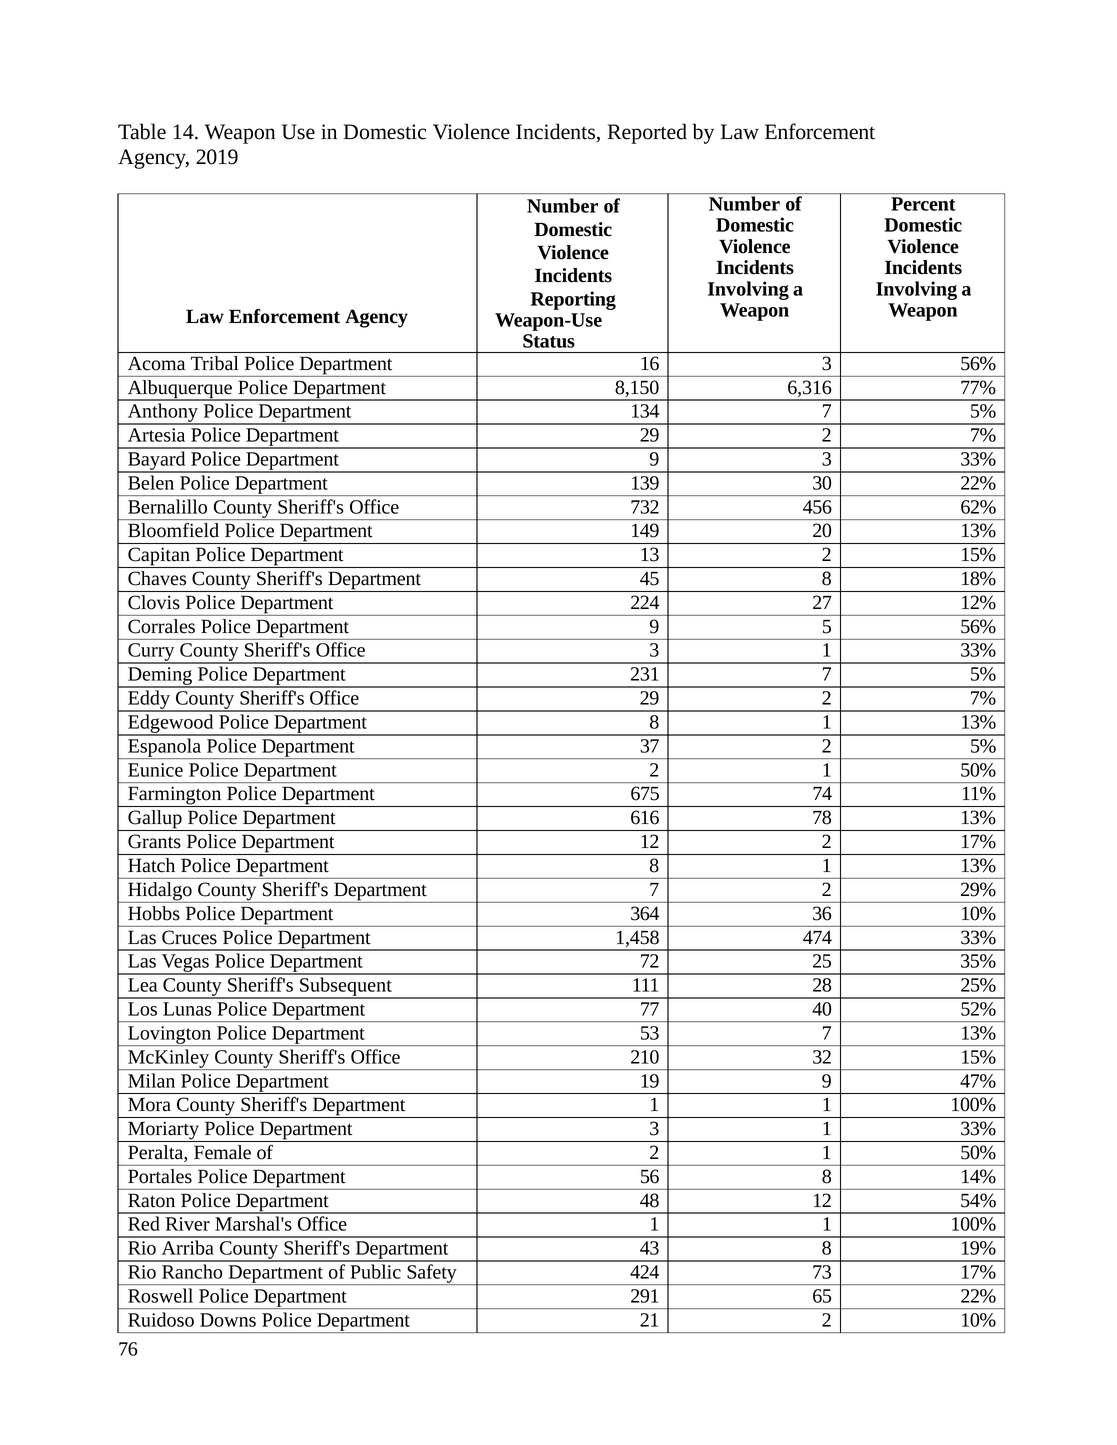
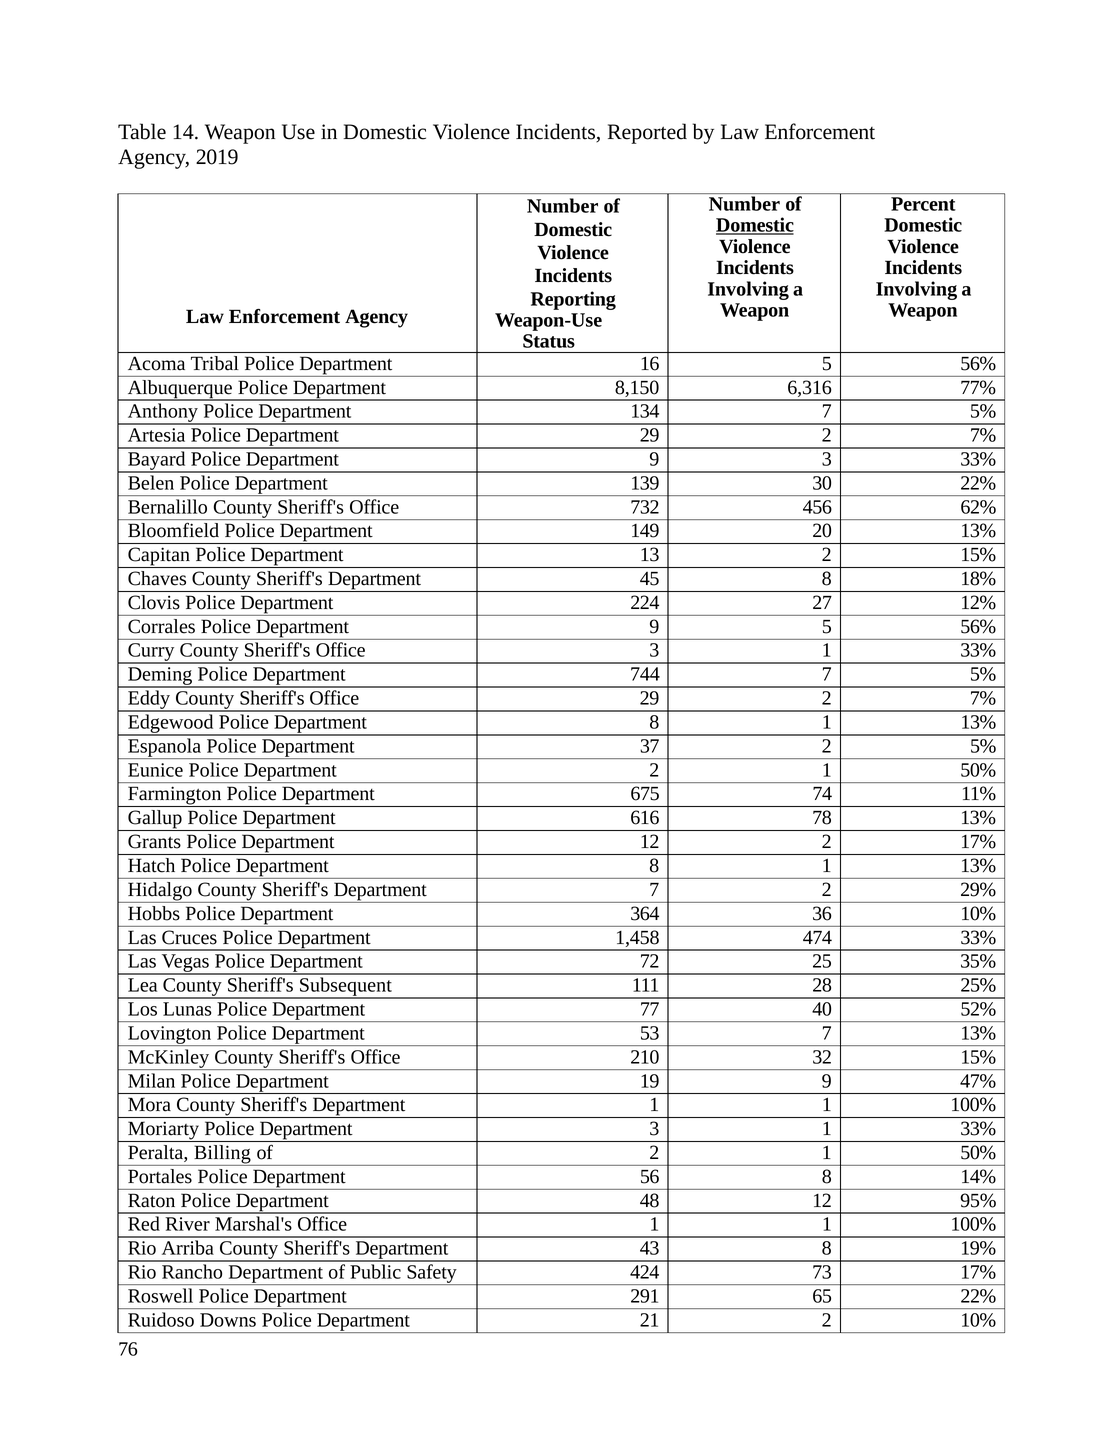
Domestic at (755, 225) underline: none -> present
16 3: 3 -> 5
231: 231 -> 744
Female: Female -> Billing
54%: 54% -> 95%
